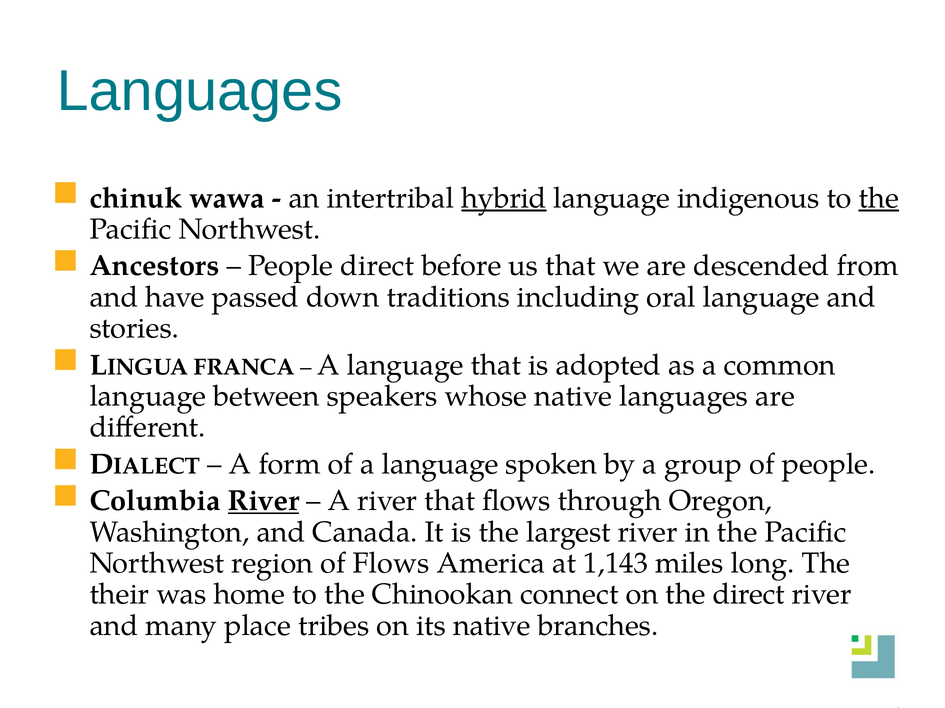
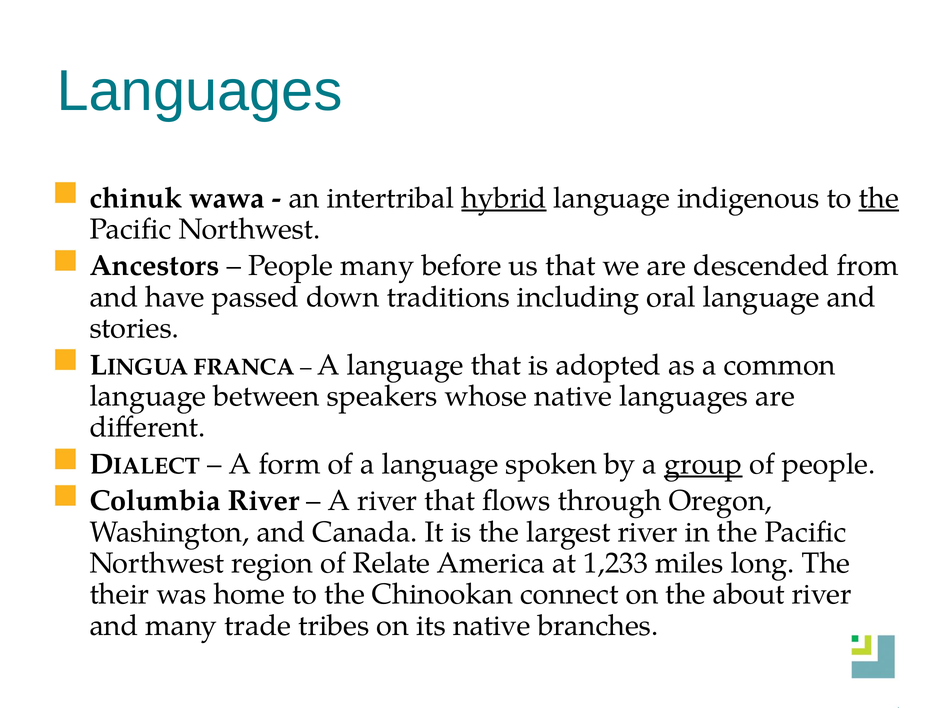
People direct: direct -> many
group underline: none -> present
River at (264, 501) underline: present -> none
of Flows: Flows -> Relate
1,143: 1,143 -> 1,233
the direct: direct -> about
place: place -> trade
